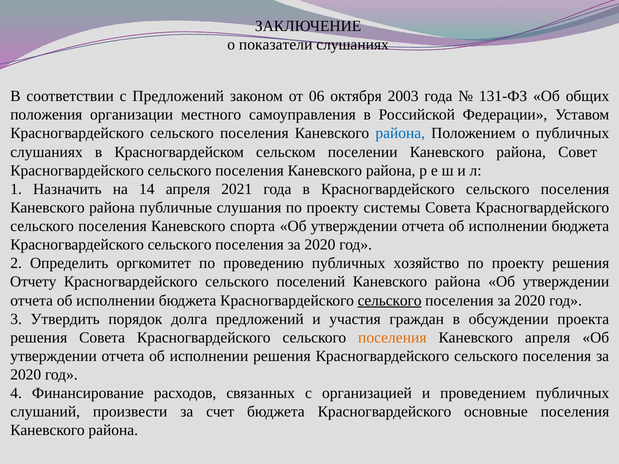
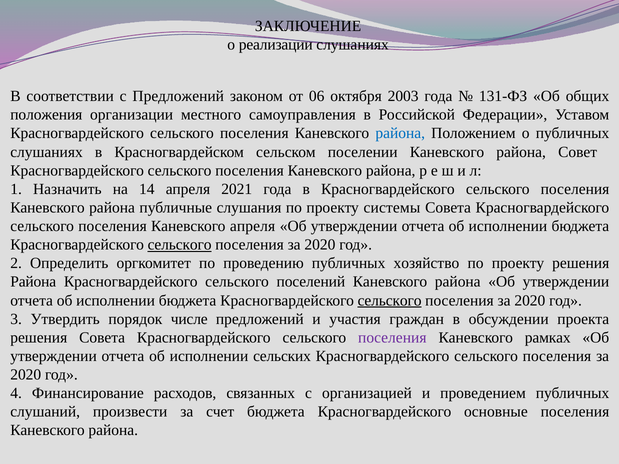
показатели: показатели -> реализации
Каневского спорта: спорта -> апреля
сельского at (180, 245) underline: none -> present
Отчету at (33, 282): Отчету -> Района
долга: долга -> числе
поселения at (392, 338) colour: orange -> purple
Каневского апреля: апреля -> рамках
исполнении решения: решения -> сельских
